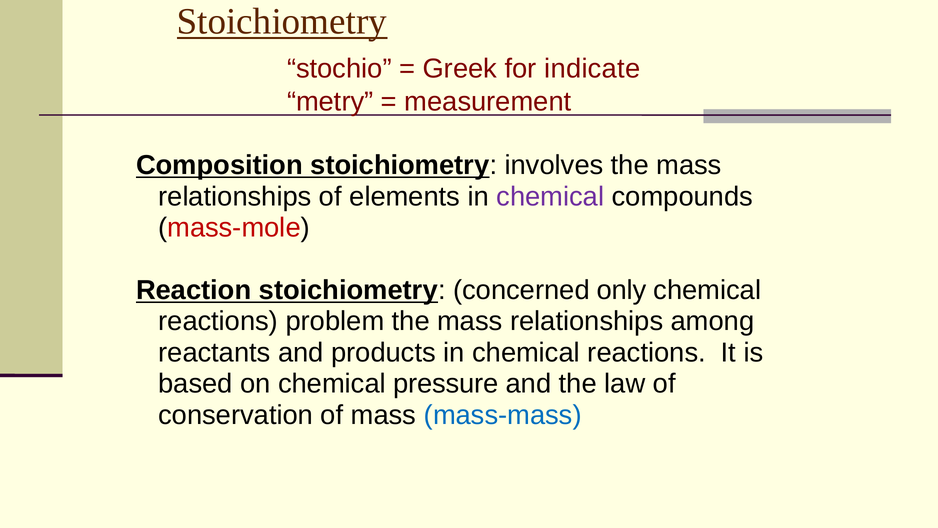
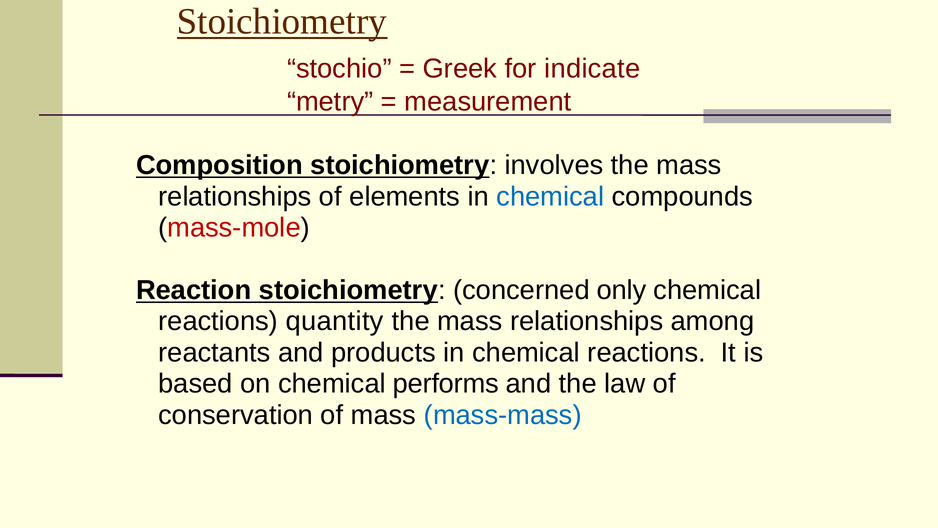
chemical at (550, 196) colour: purple -> blue
problem: problem -> quantity
pressure: pressure -> performs
